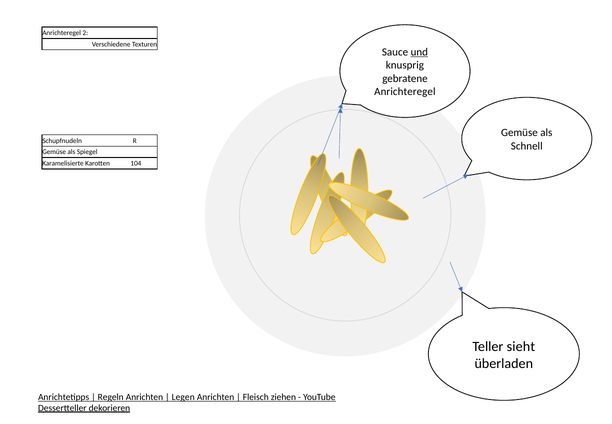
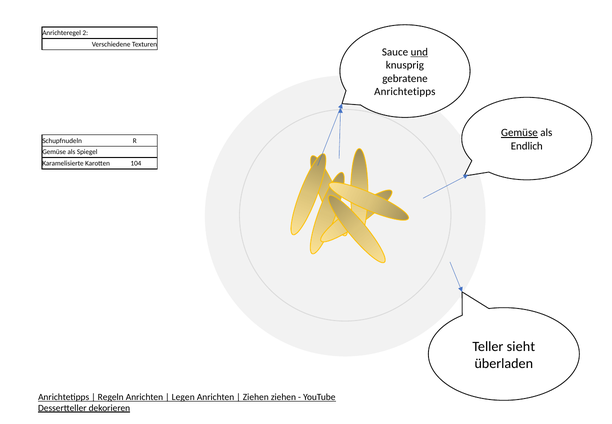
Anrichteregel at (405, 92): Anrichteregel -> Anrichtetipps
Gemüse at (519, 133) underline: none -> present
Schnell: Schnell -> Endlich
Fleisch at (256, 397): Fleisch -> Ziehen
